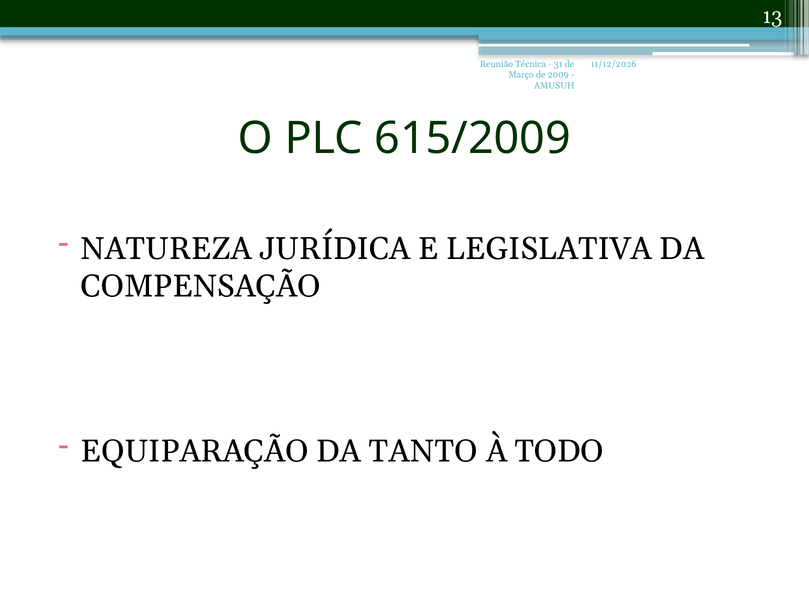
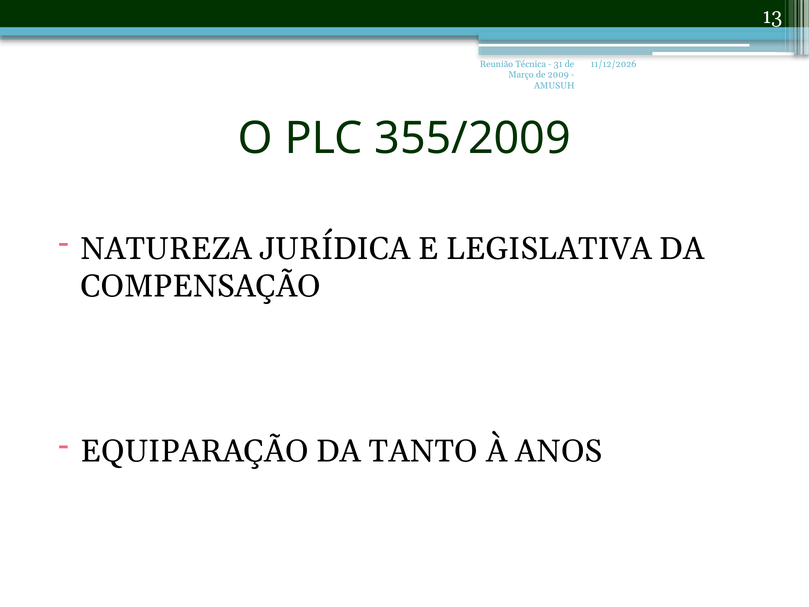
615/2009: 615/2009 -> 355/2009
TODO: TODO -> ANOS
